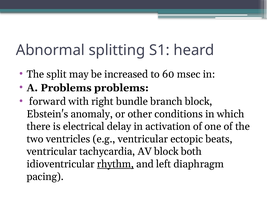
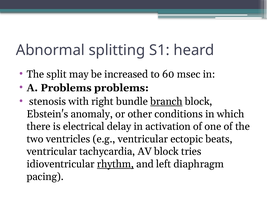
forward: forward -> stenosis
branch underline: none -> present
both: both -> tries
